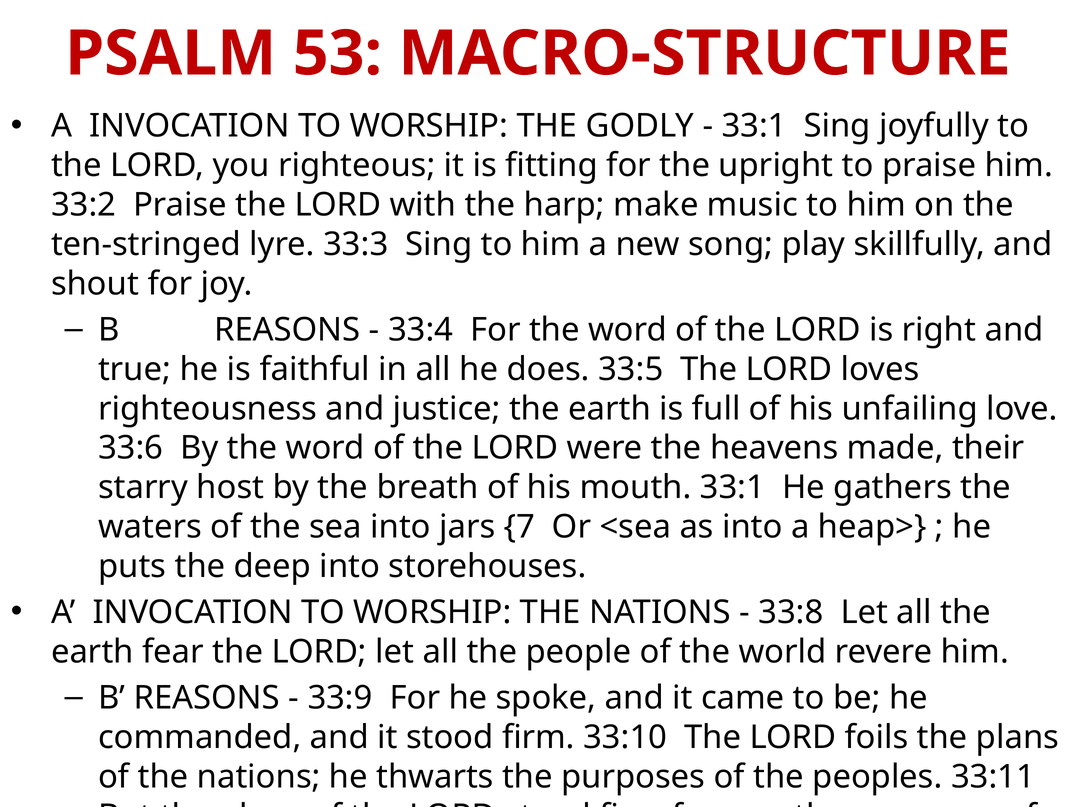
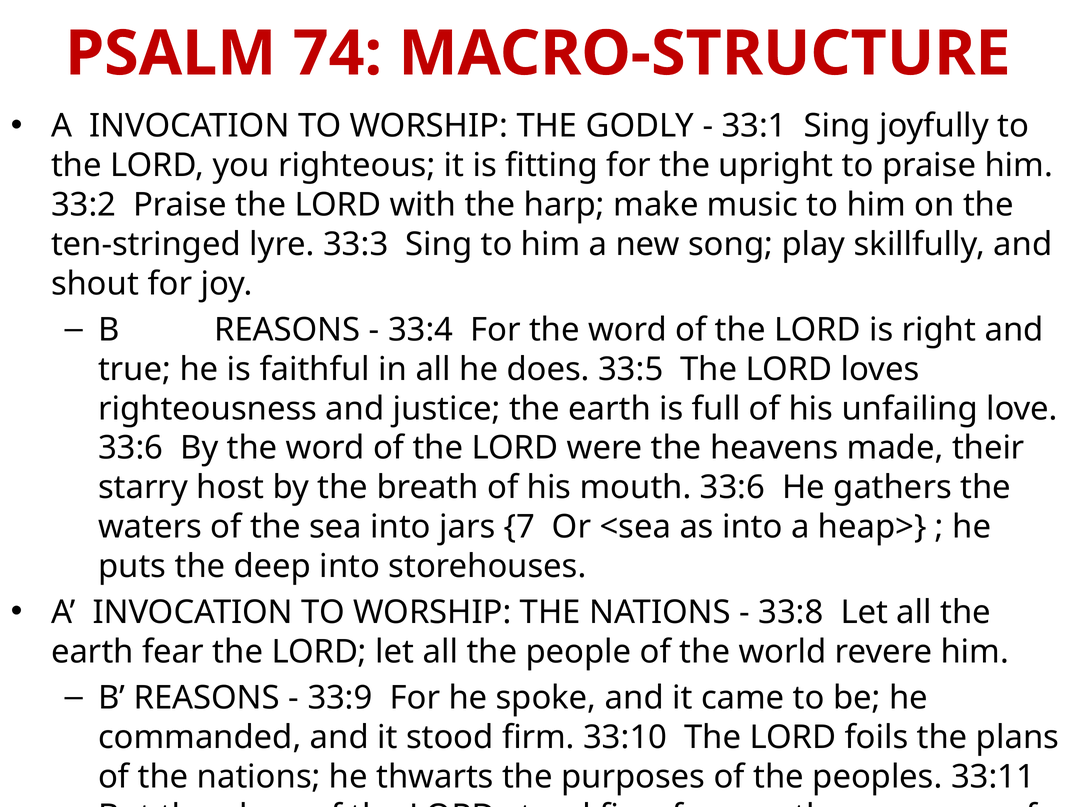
53: 53 -> 74
mouth 33:1: 33:1 -> 33:6
